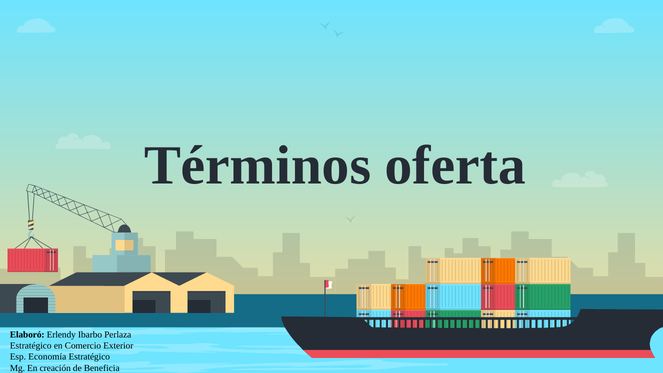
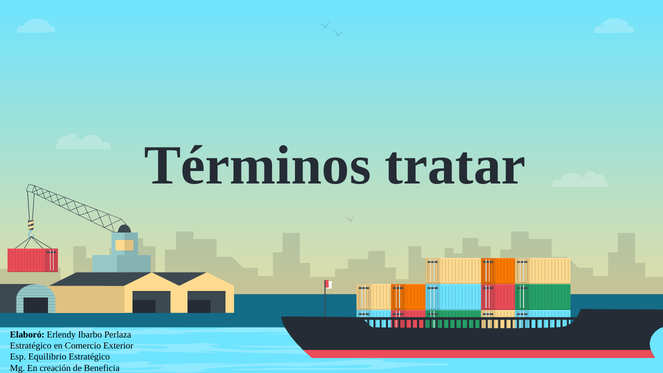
oferta: oferta -> tratar
Economía: Economía -> Equilibrio
